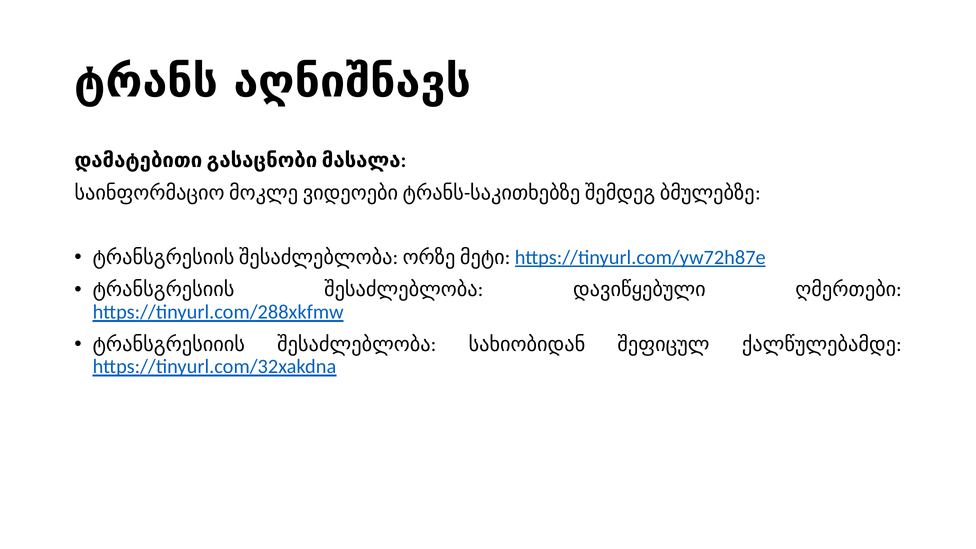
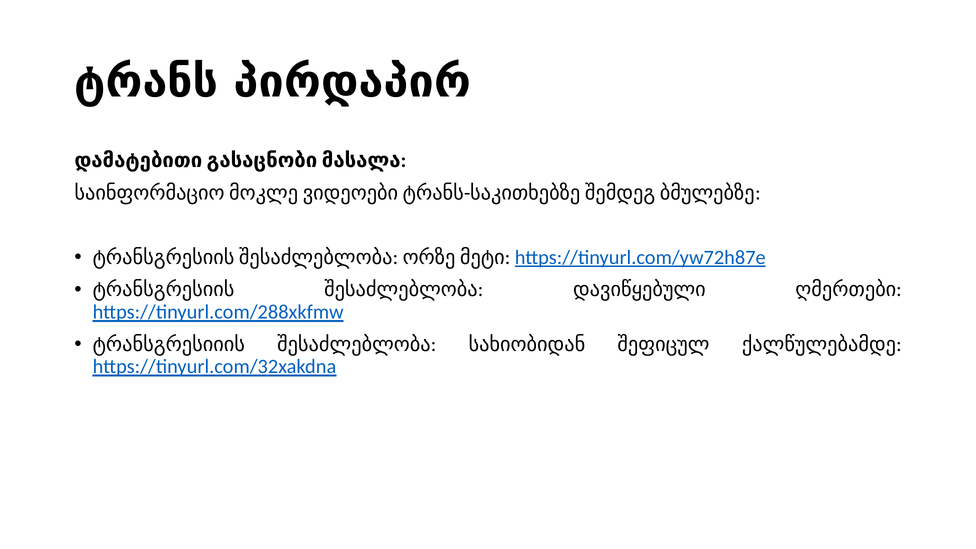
აღნიშნავს: აღნიშნავს -> პირდაპირ
